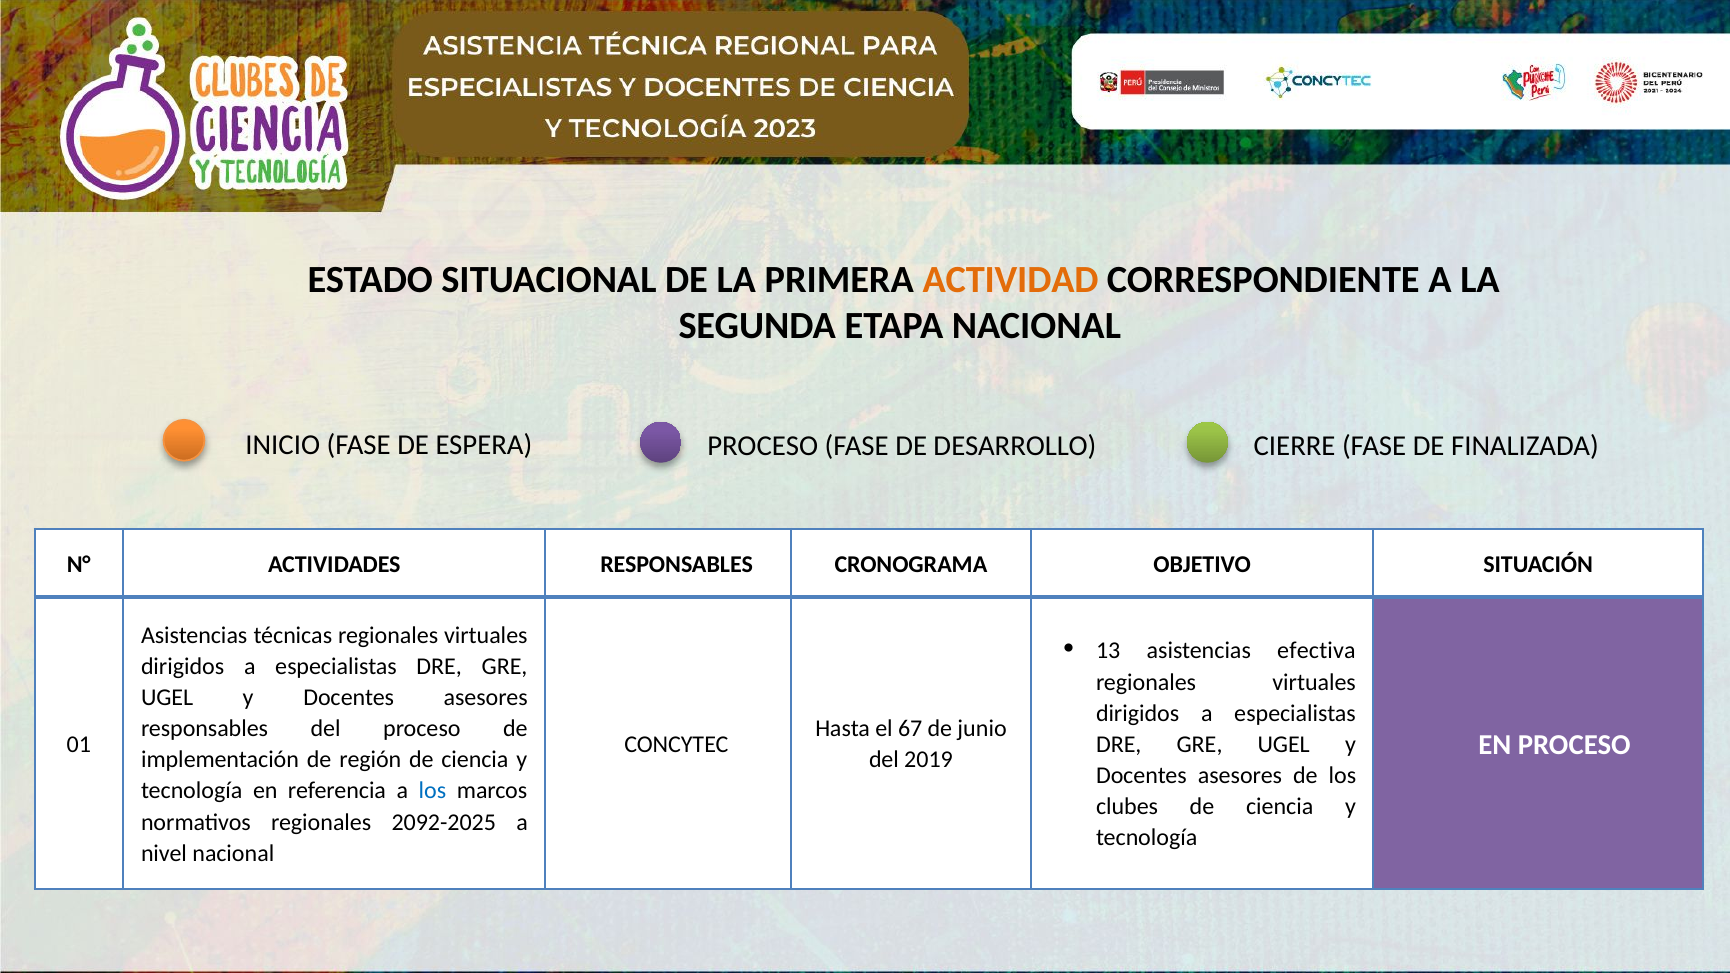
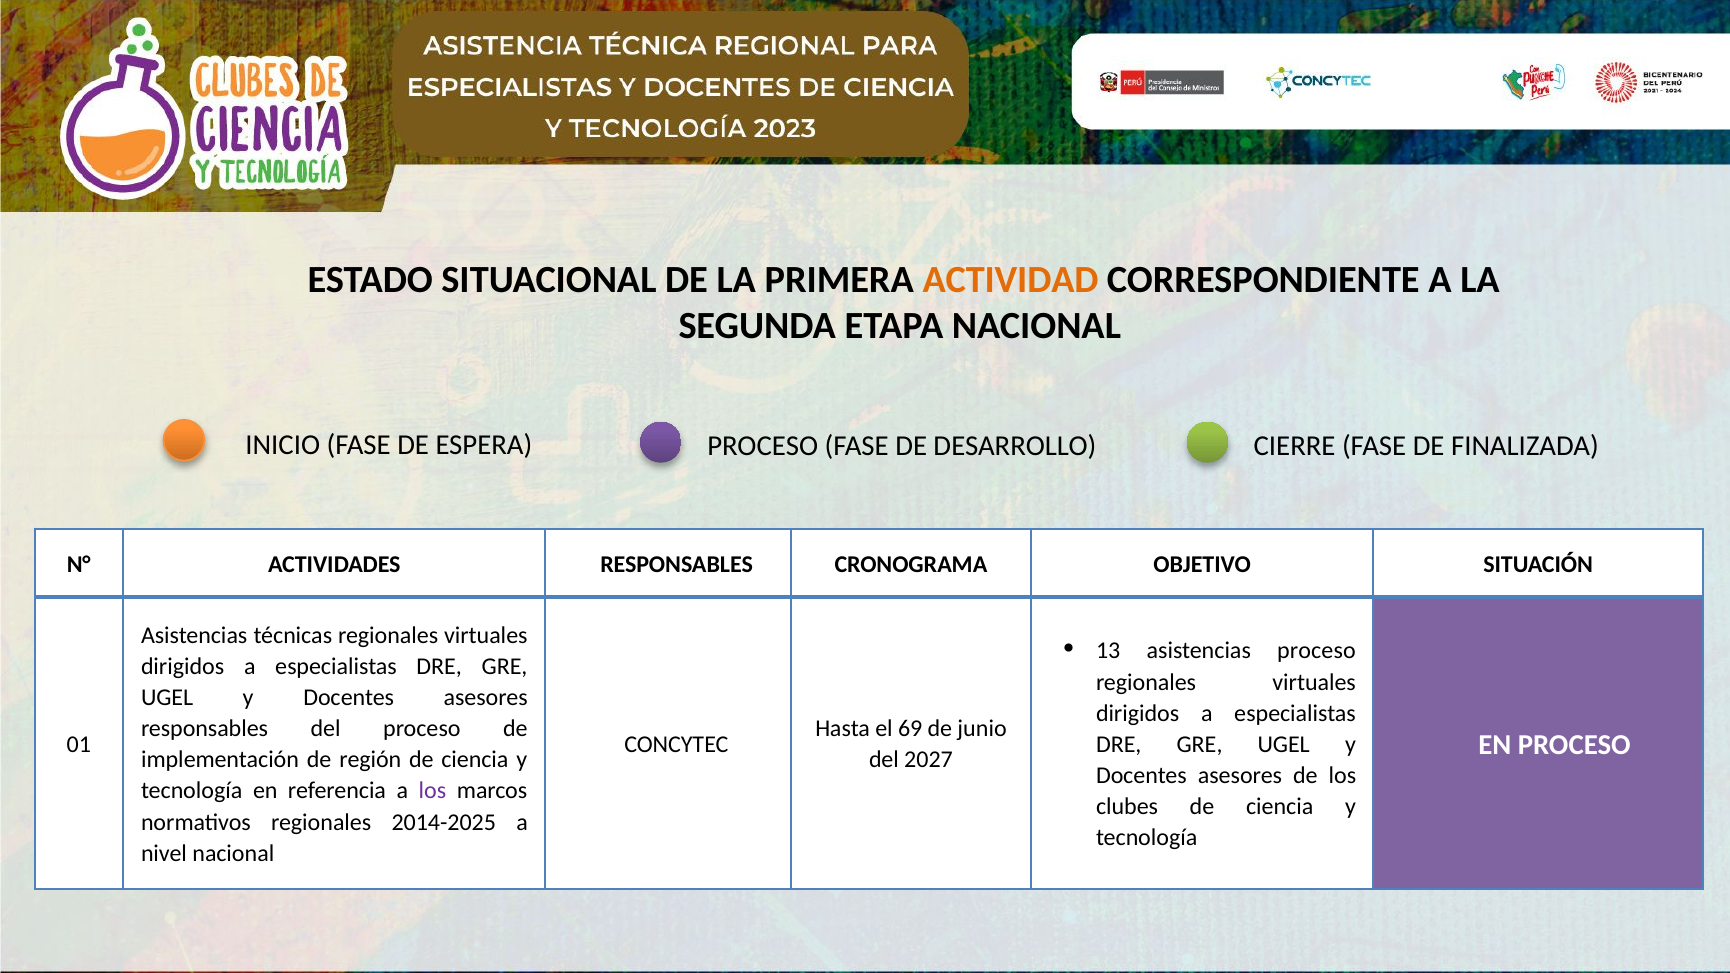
asistencias efectiva: efectiva -> proceso
67: 67 -> 69
2019: 2019 -> 2027
los at (432, 791) colour: blue -> purple
2092-2025: 2092-2025 -> 2014-2025
